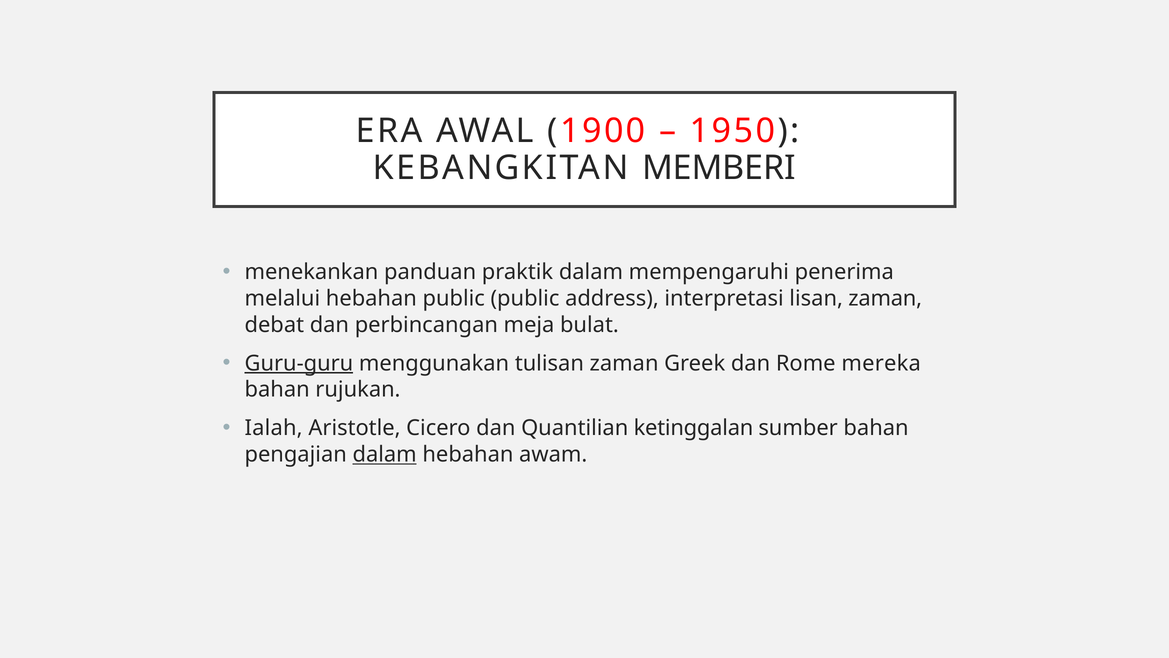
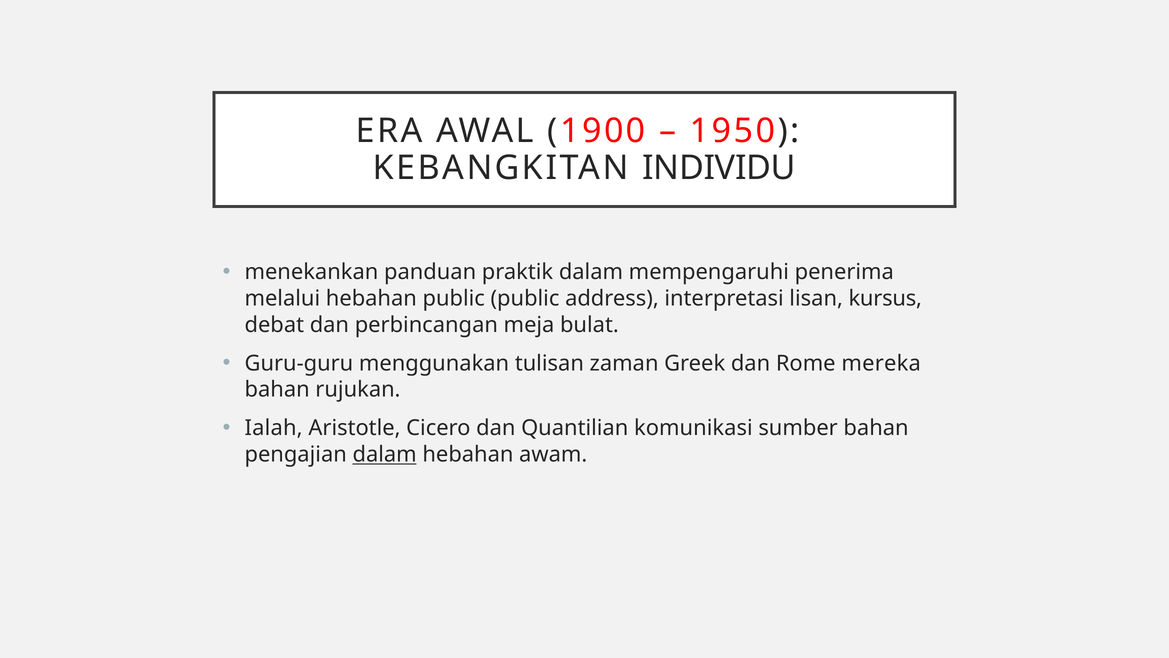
MEMBERI: MEMBERI -> INDIVIDU
lisan zaman: zaman -> kursus
Guru-guru underline: present -> none
ketinggalan: ketinggalan -> komunikasi
